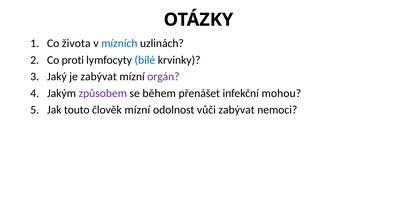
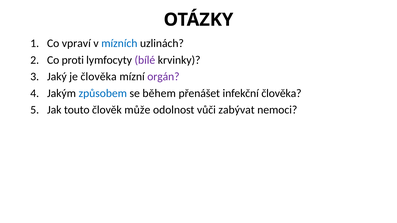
života: života -> vpraví
bílé colour: blue -> purple
je zabývat: zabývat -> člověka
způsobem colour: purple -> blue
infekční mohou: mohou -> člověka
člověk mízní: mízní -> může
